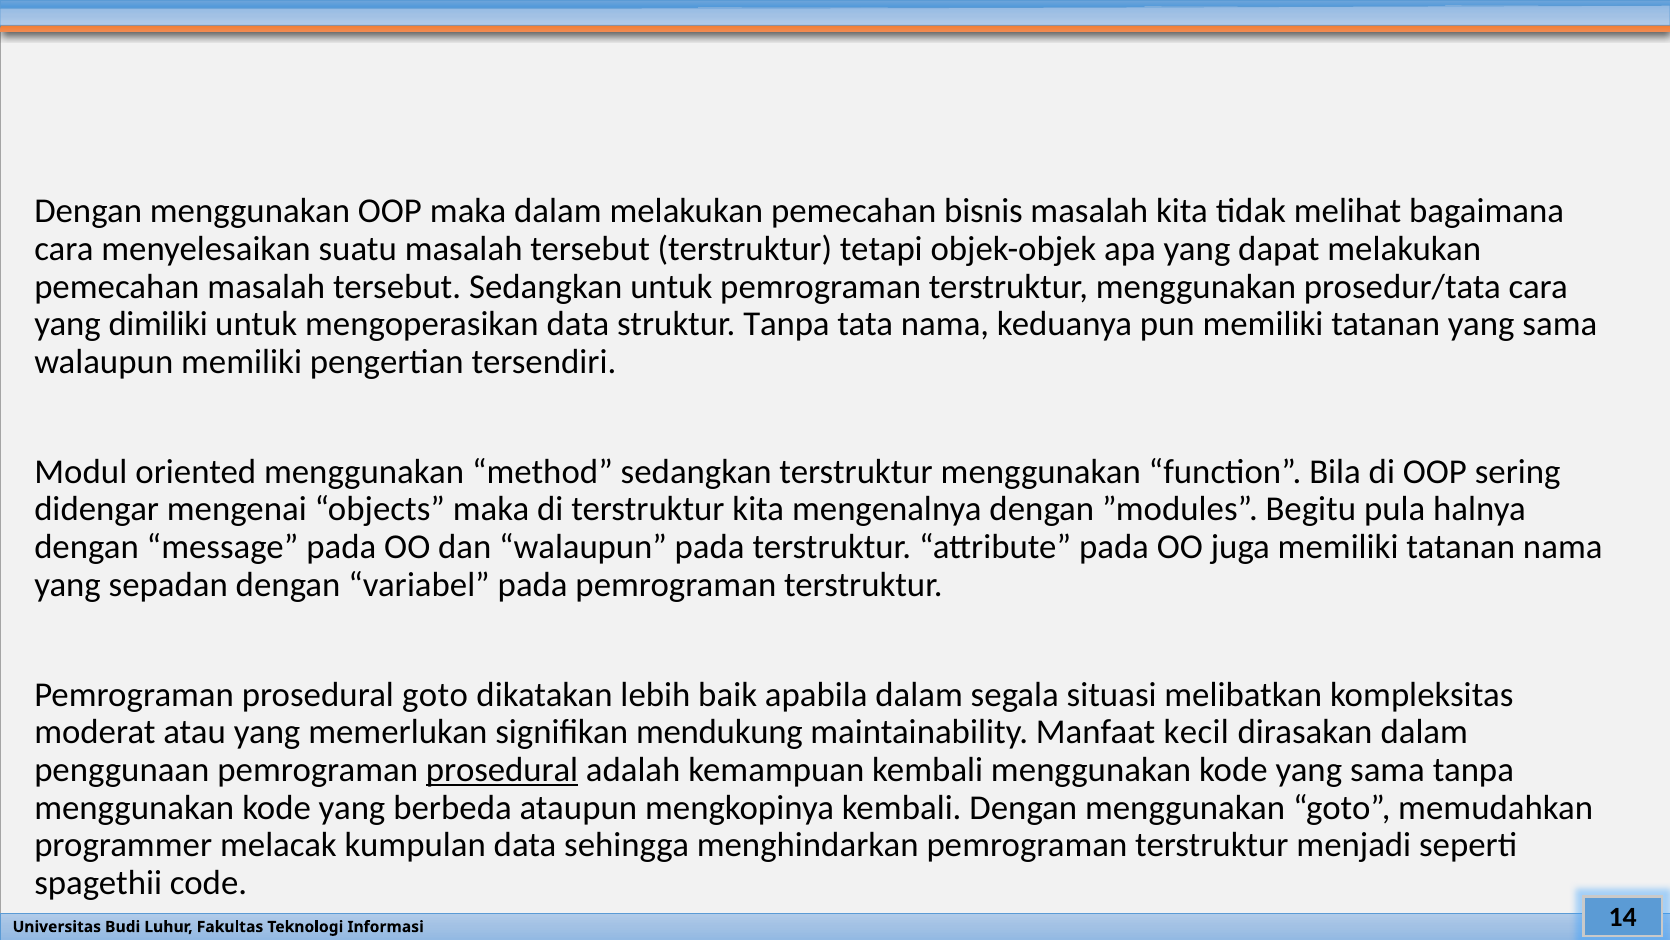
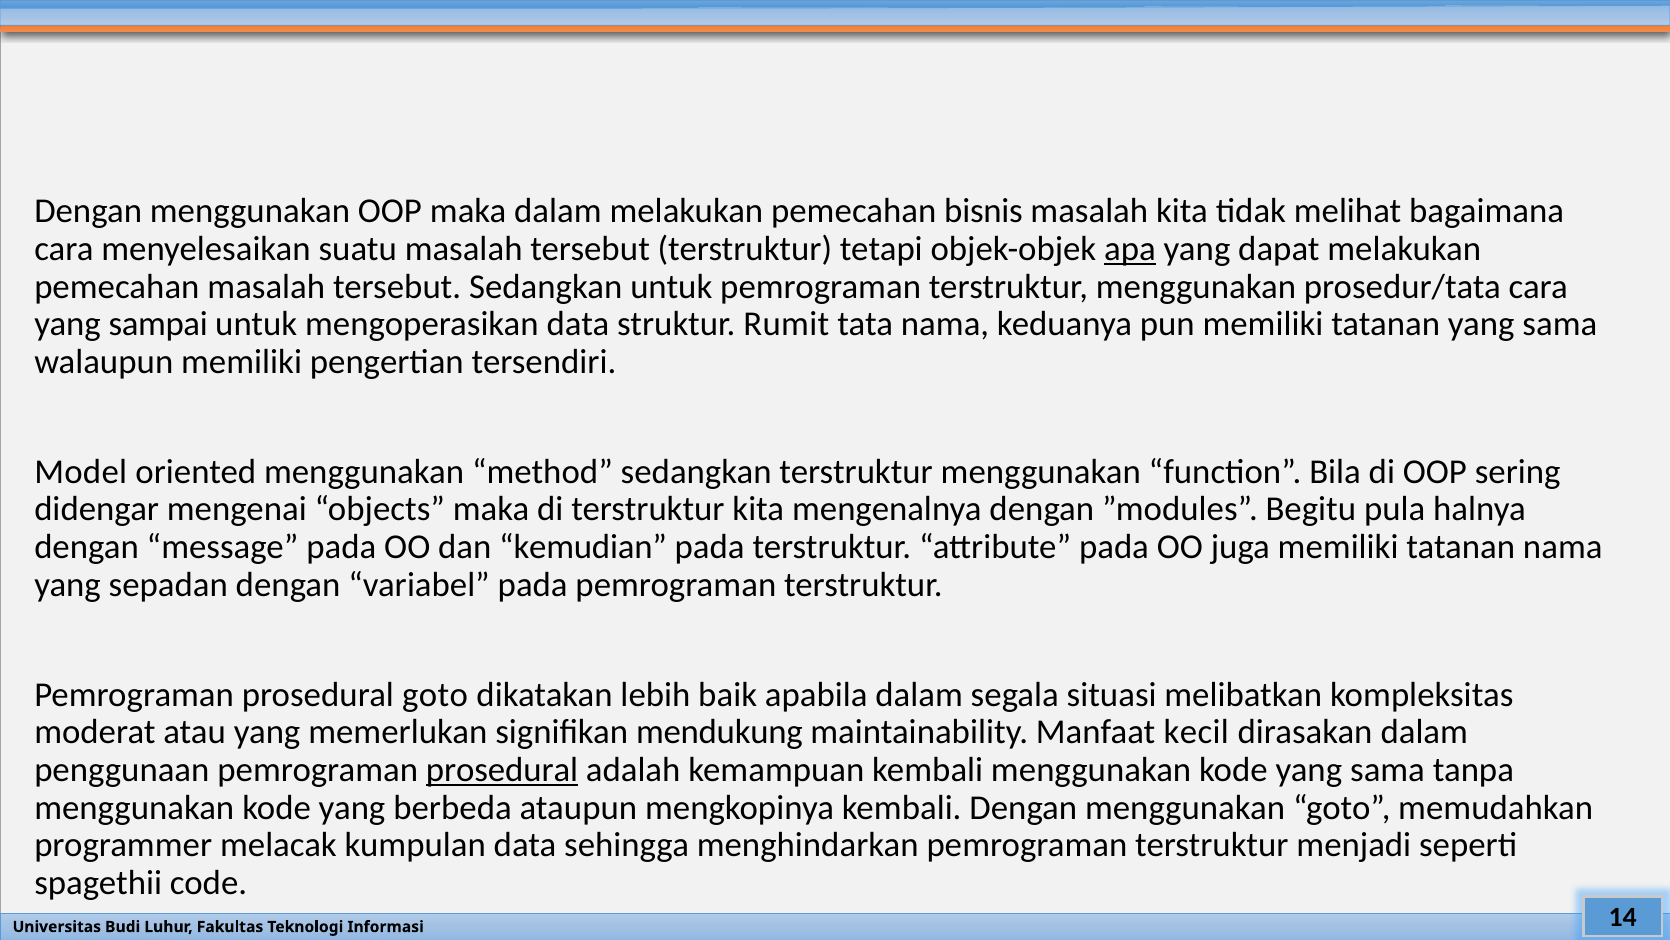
apa underline: none -> present
dimiliki: dimiliki -> sampai
struktur Tanpa: Tanpa -> Rumit
Modul at (81, 472): Modul -> Model
dan walaupun: walaupun -> kemudian
